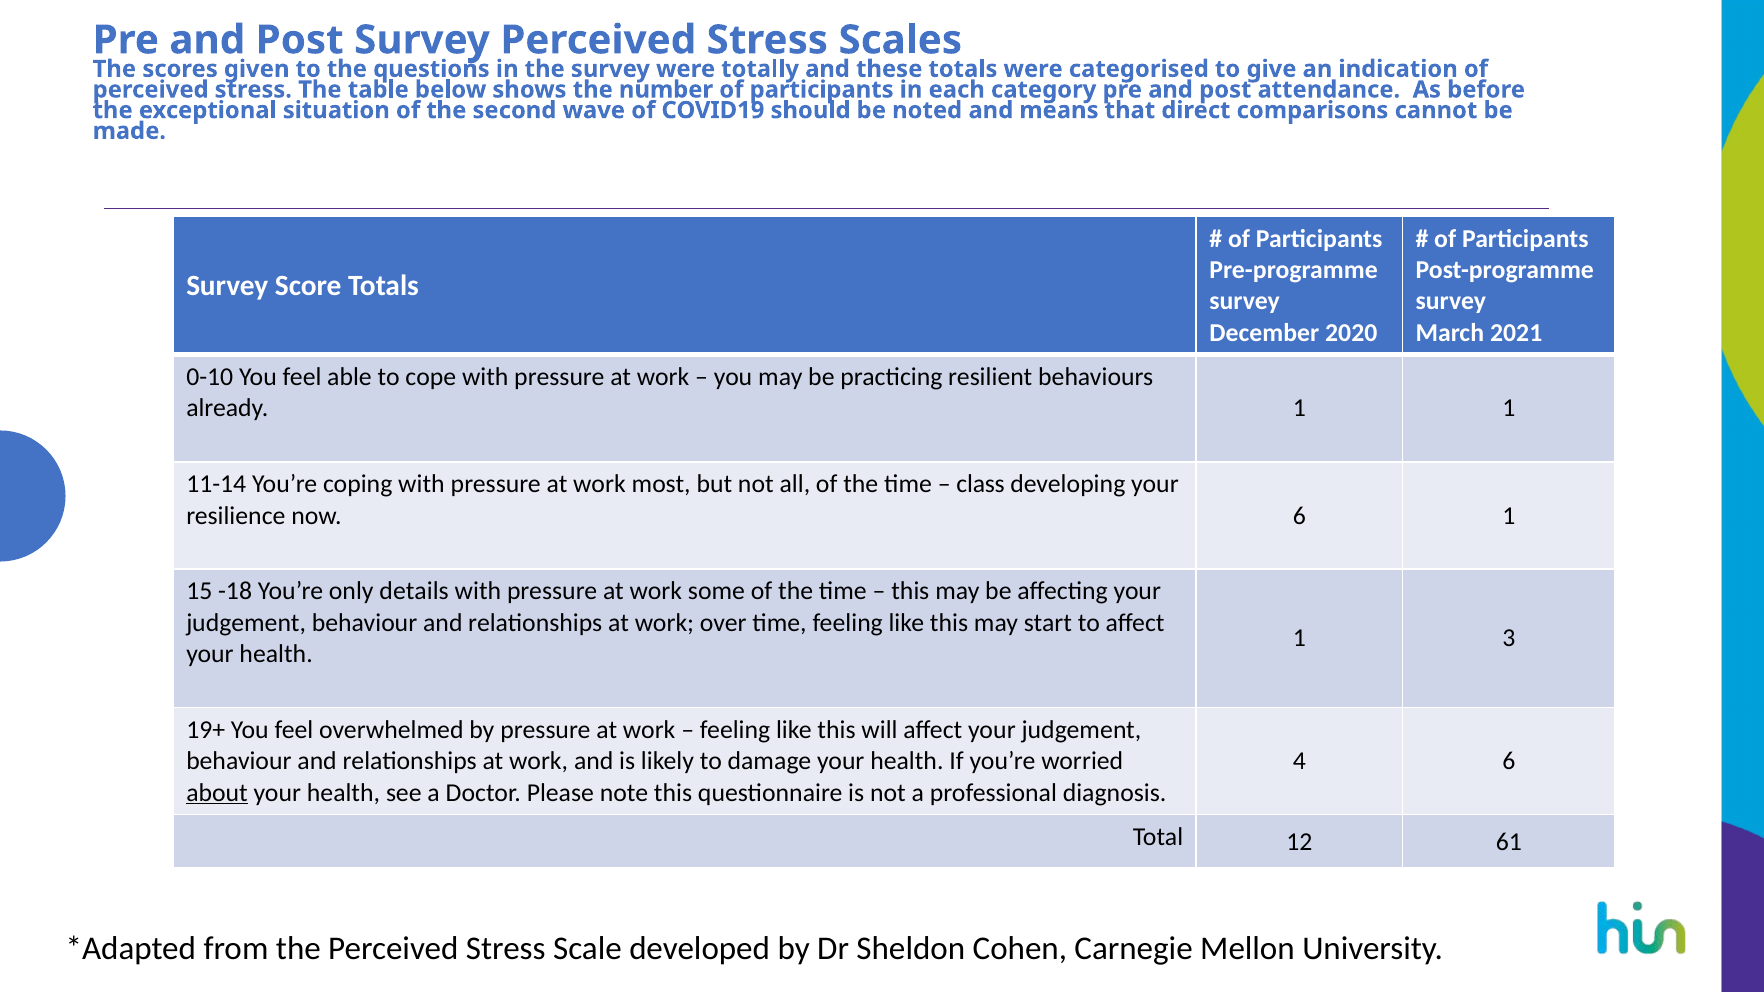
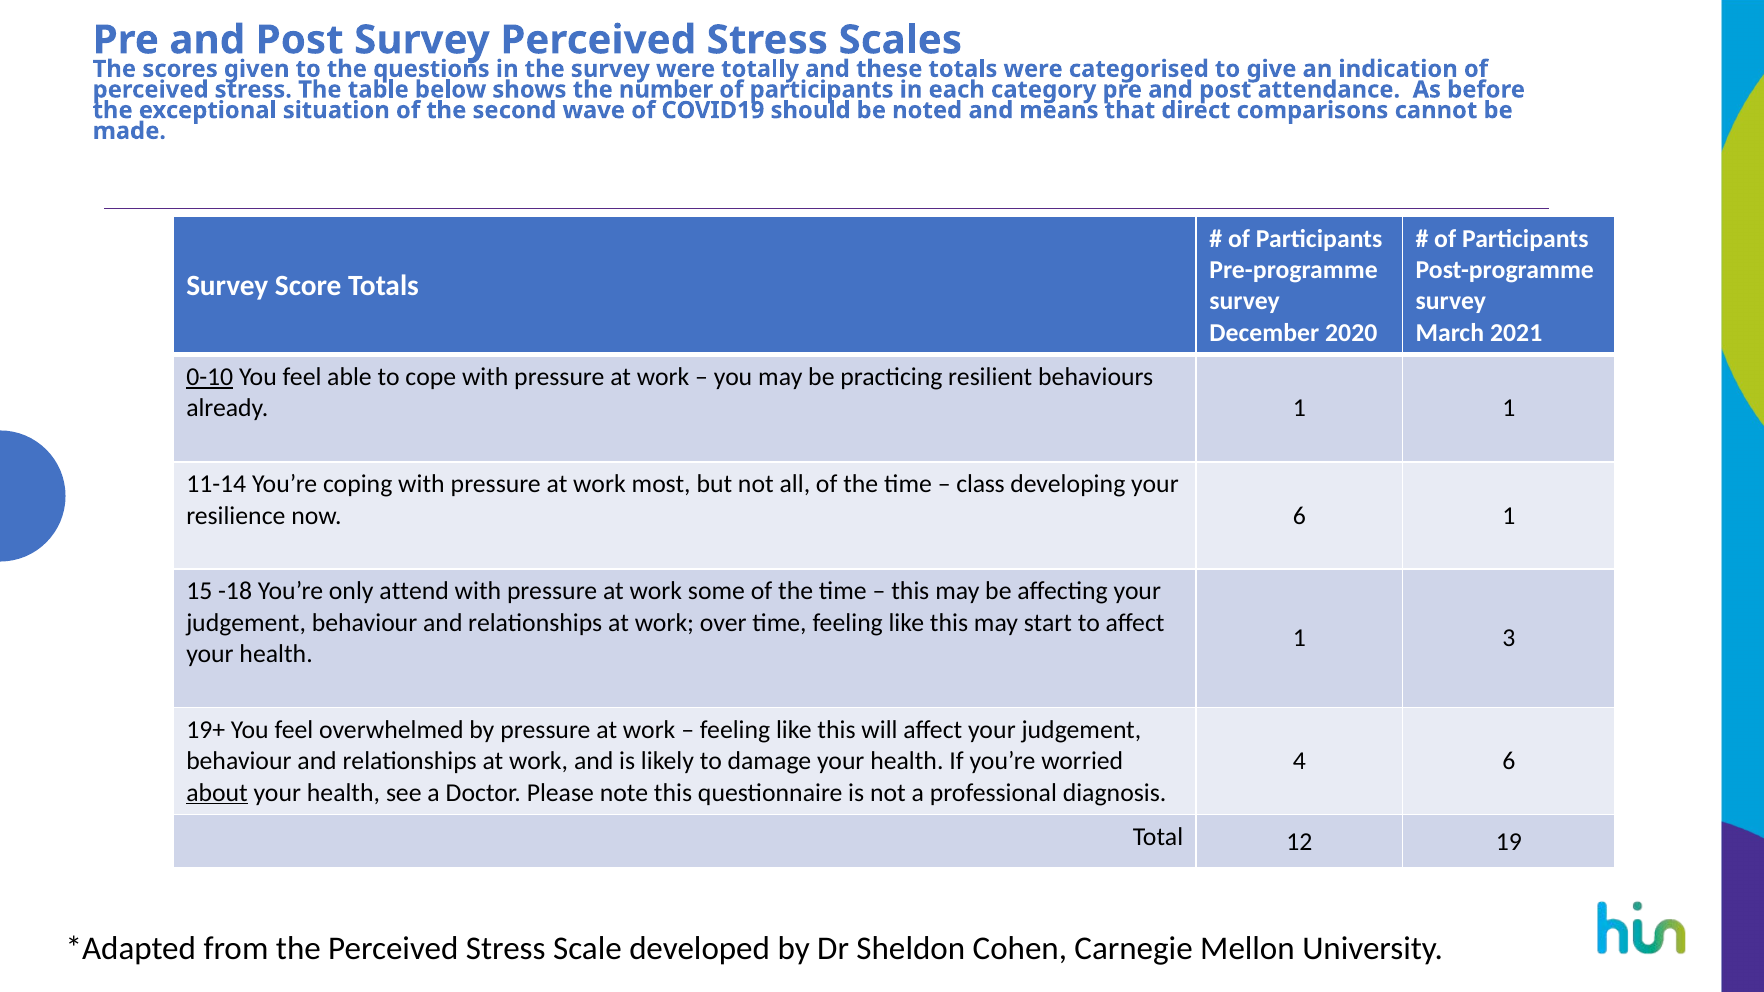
0-10 underline: none -> present
details: details -> attend
61: 61 -> 19
